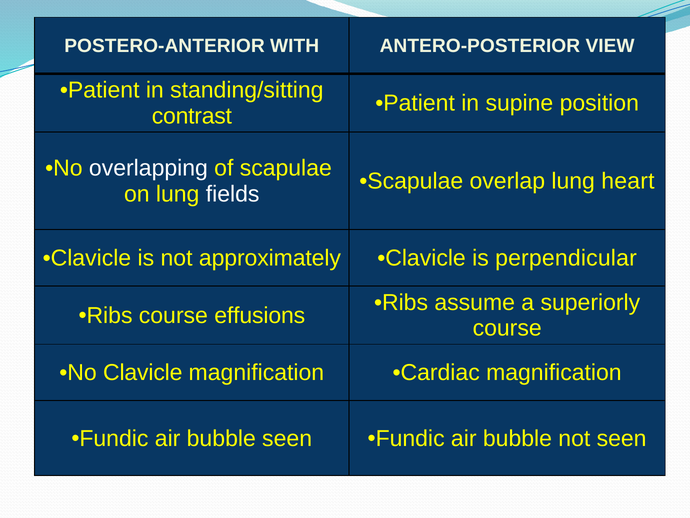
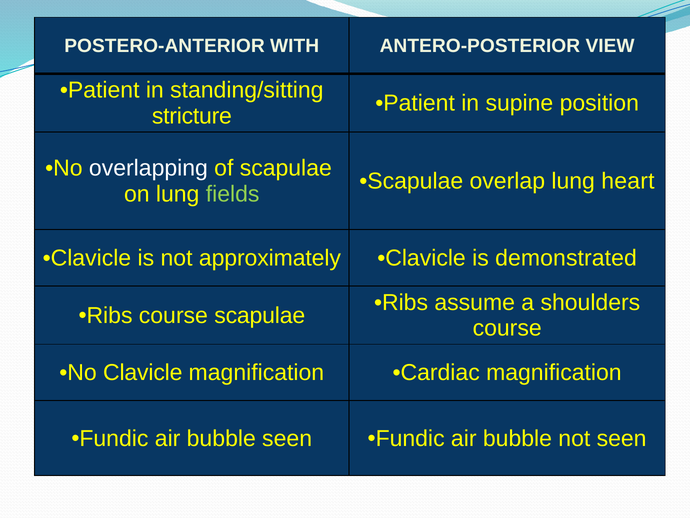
contrast: contrast -> stricture
fields colour: white -> light green
perpendicular: perpendicular -> demonstrated
superiorly: superiorly -> shoulders
course effusions: effusions -> scapulae
